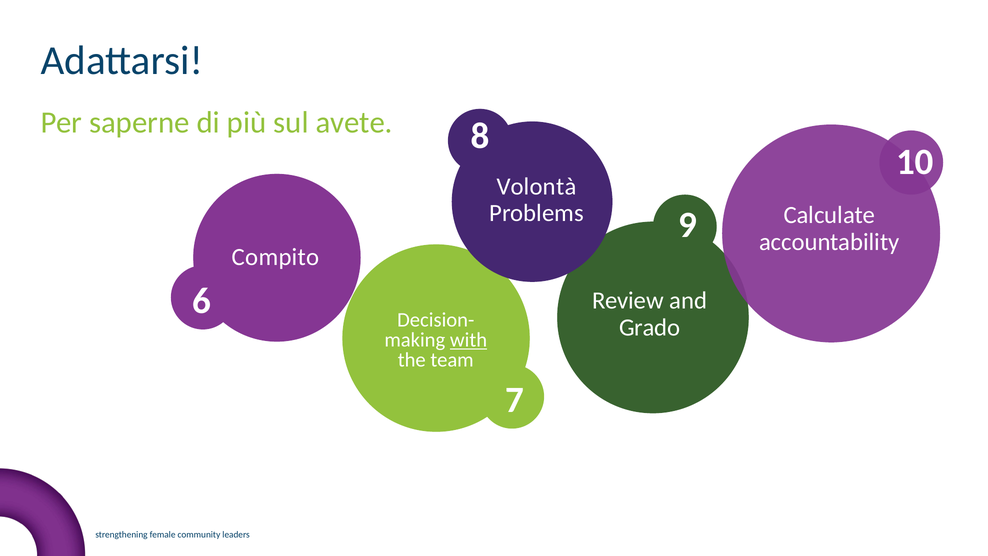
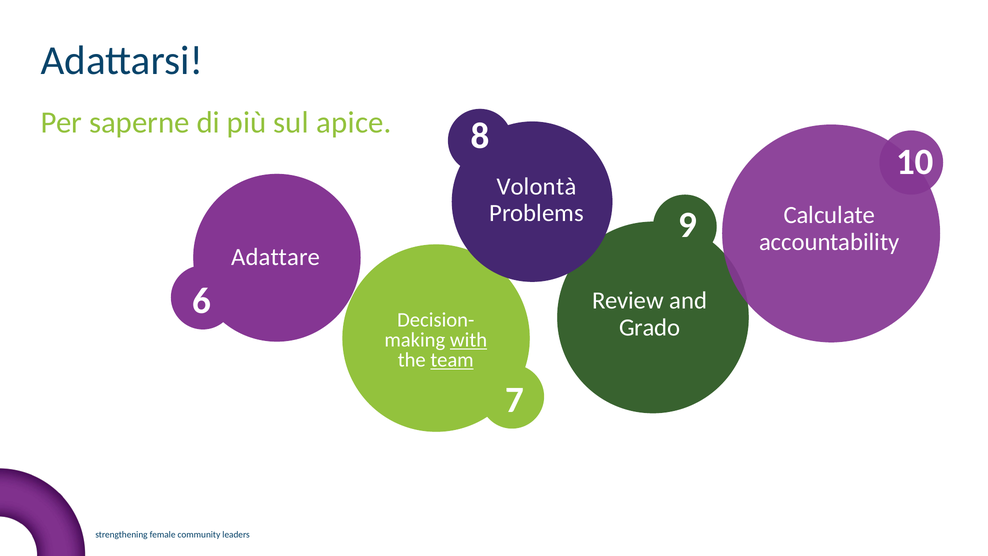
avete: avete -> apice
Compito: Compito -> Adattare
team underline: none -> present
